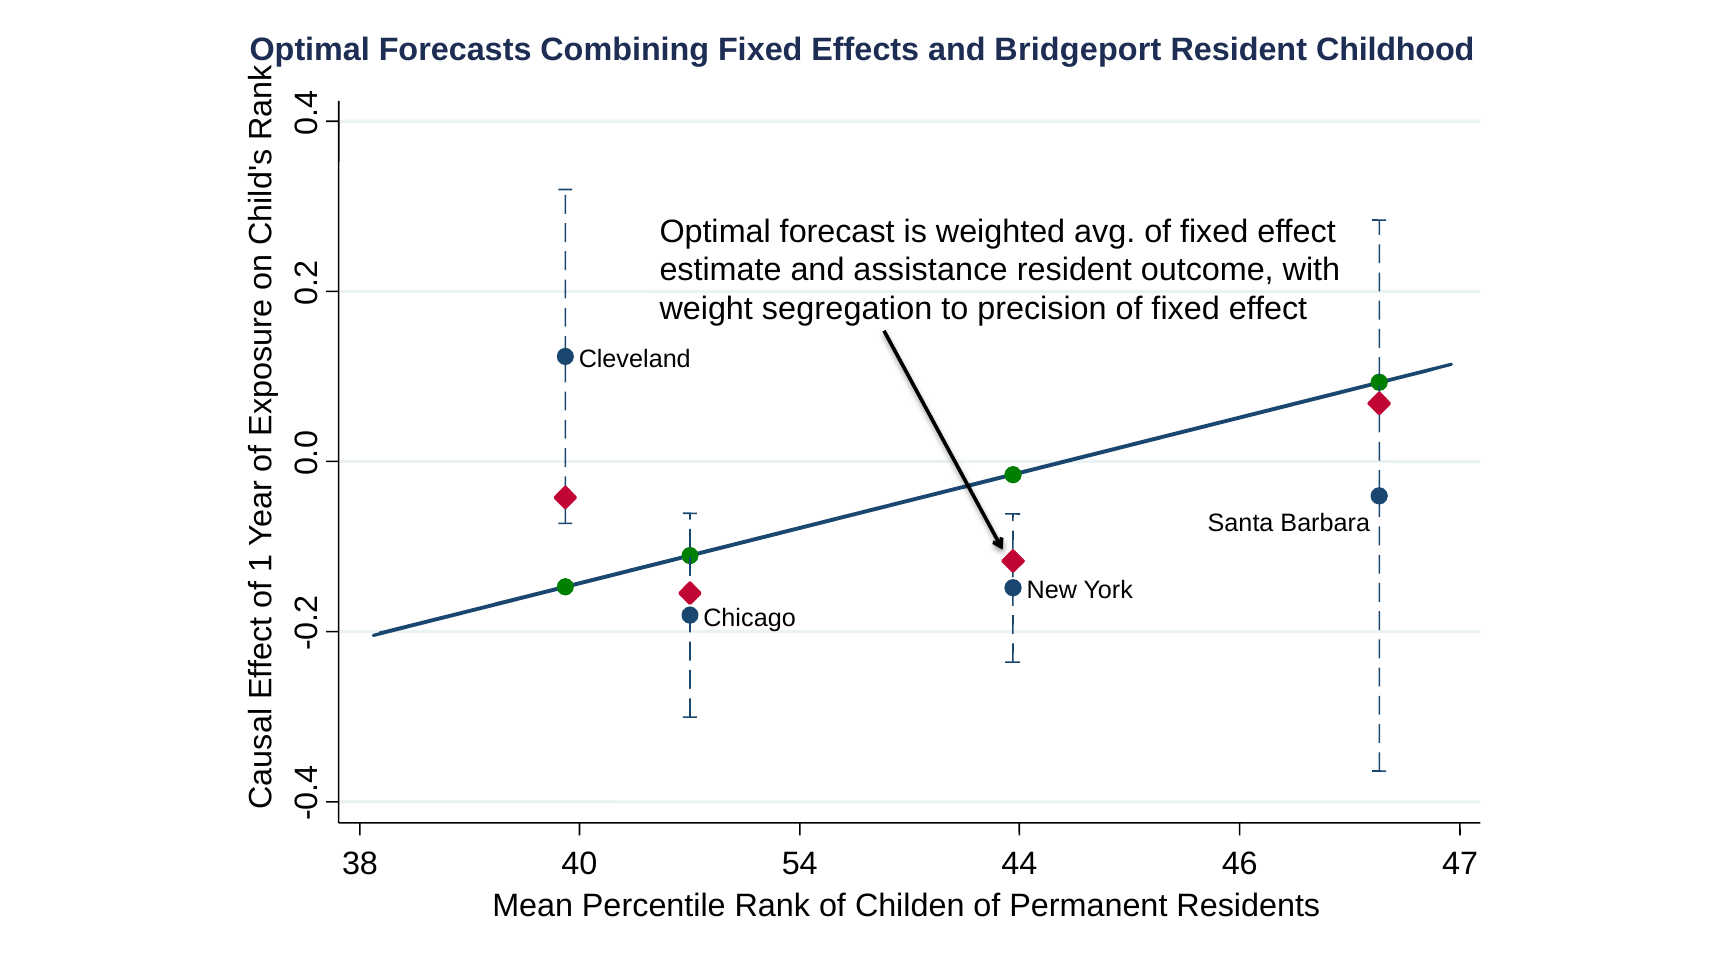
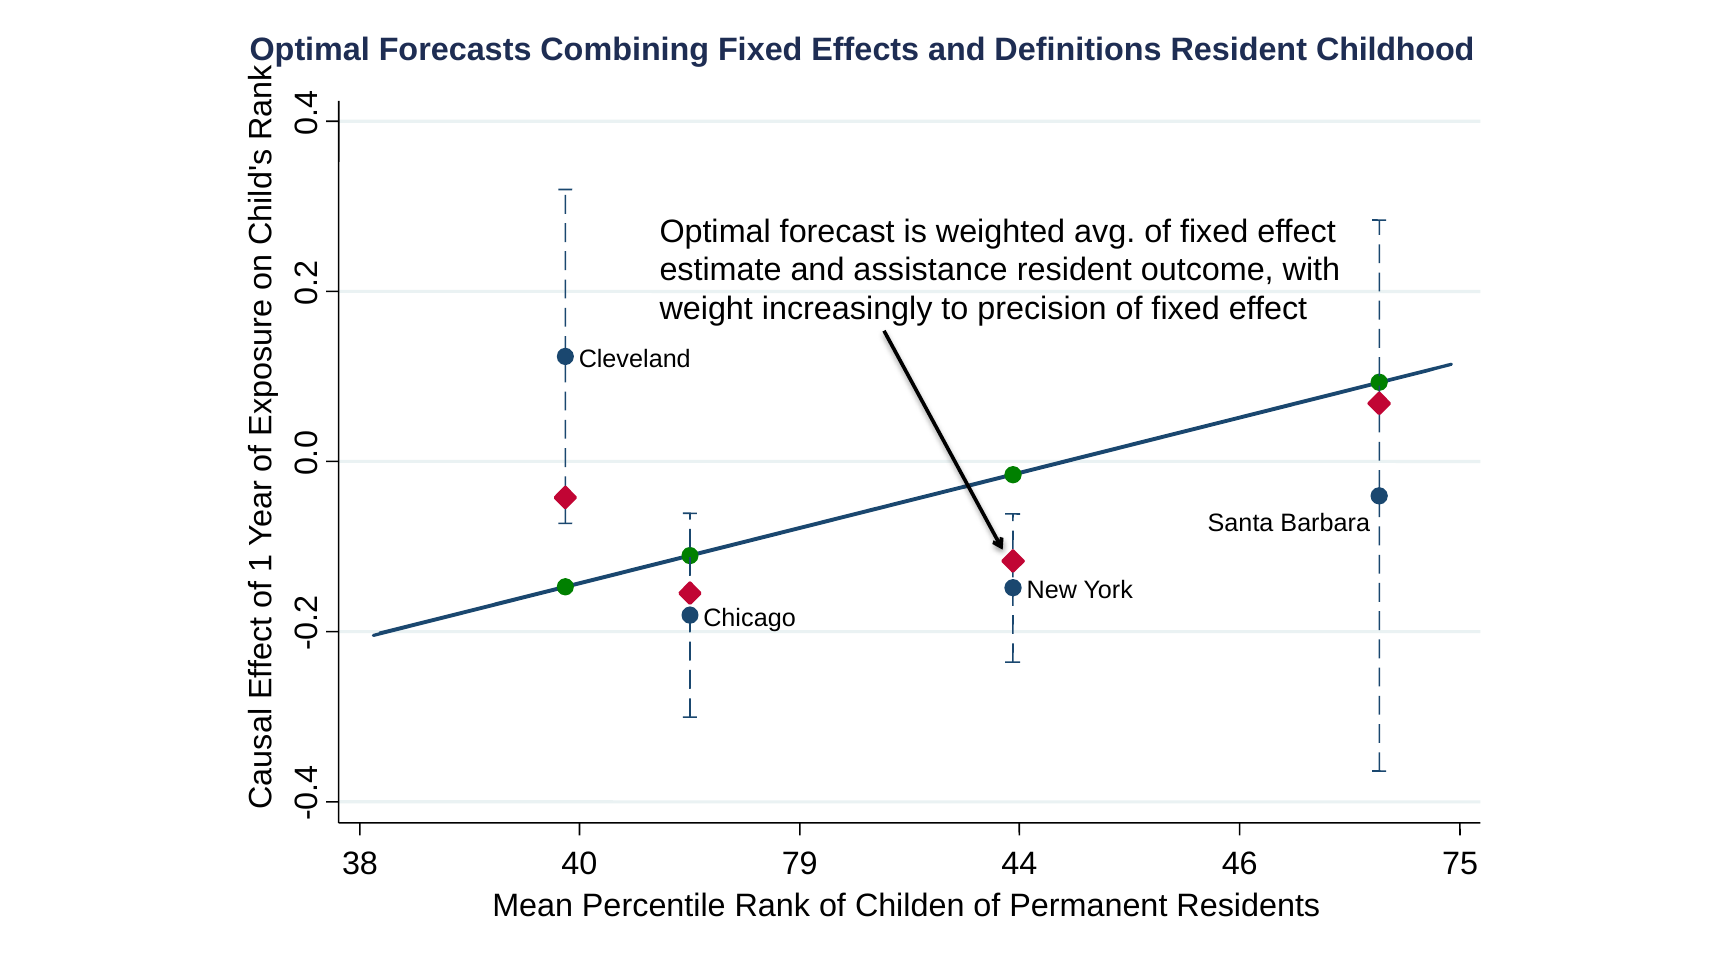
Bridgeport: Bridgeport -> Definitions
segregation: segregation -> increasingly
54: 54 -> 79
47: 47 -> 75
